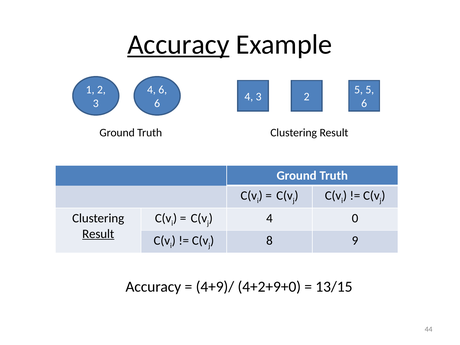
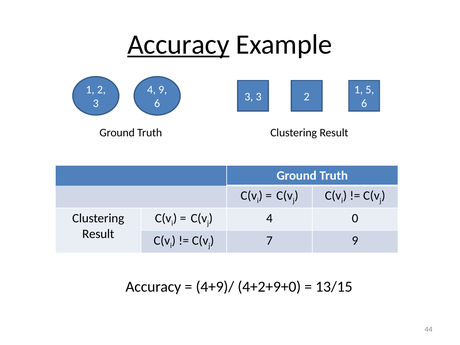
4 6: 6 -> 9
5 at (359, 90): 5 -> 1
4 at (249, 97): 4 -> 3
Result at (98, 234) underline: present -> none
8: 8 -> 7
